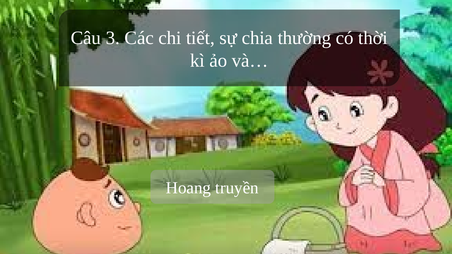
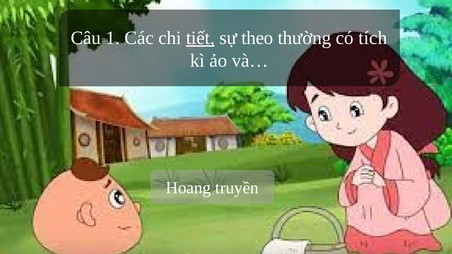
3: 3 -> 1
tiết underline: none -> present
chia: chia -> theo
thời: thời -> tích
